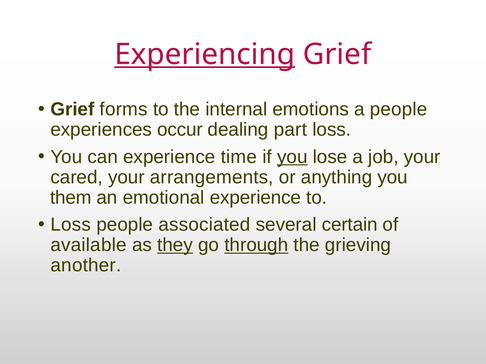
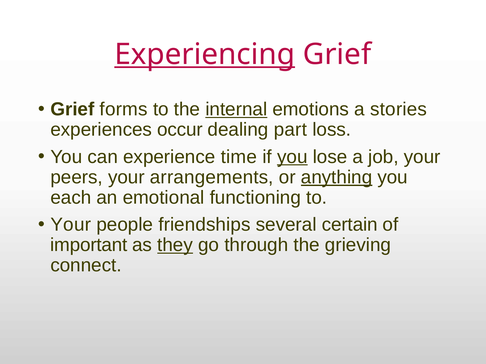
internal underline: none -> present
a people: people -> stories
cared: cared -> peers
anything underline: none -> present
them: them -> each
emotional experience: experience -> functioning
Loss at (71, 225): Loss -> Your
associated: associated -> friendships
available: available -> important
through underline: present -> none
another: another -> connect
